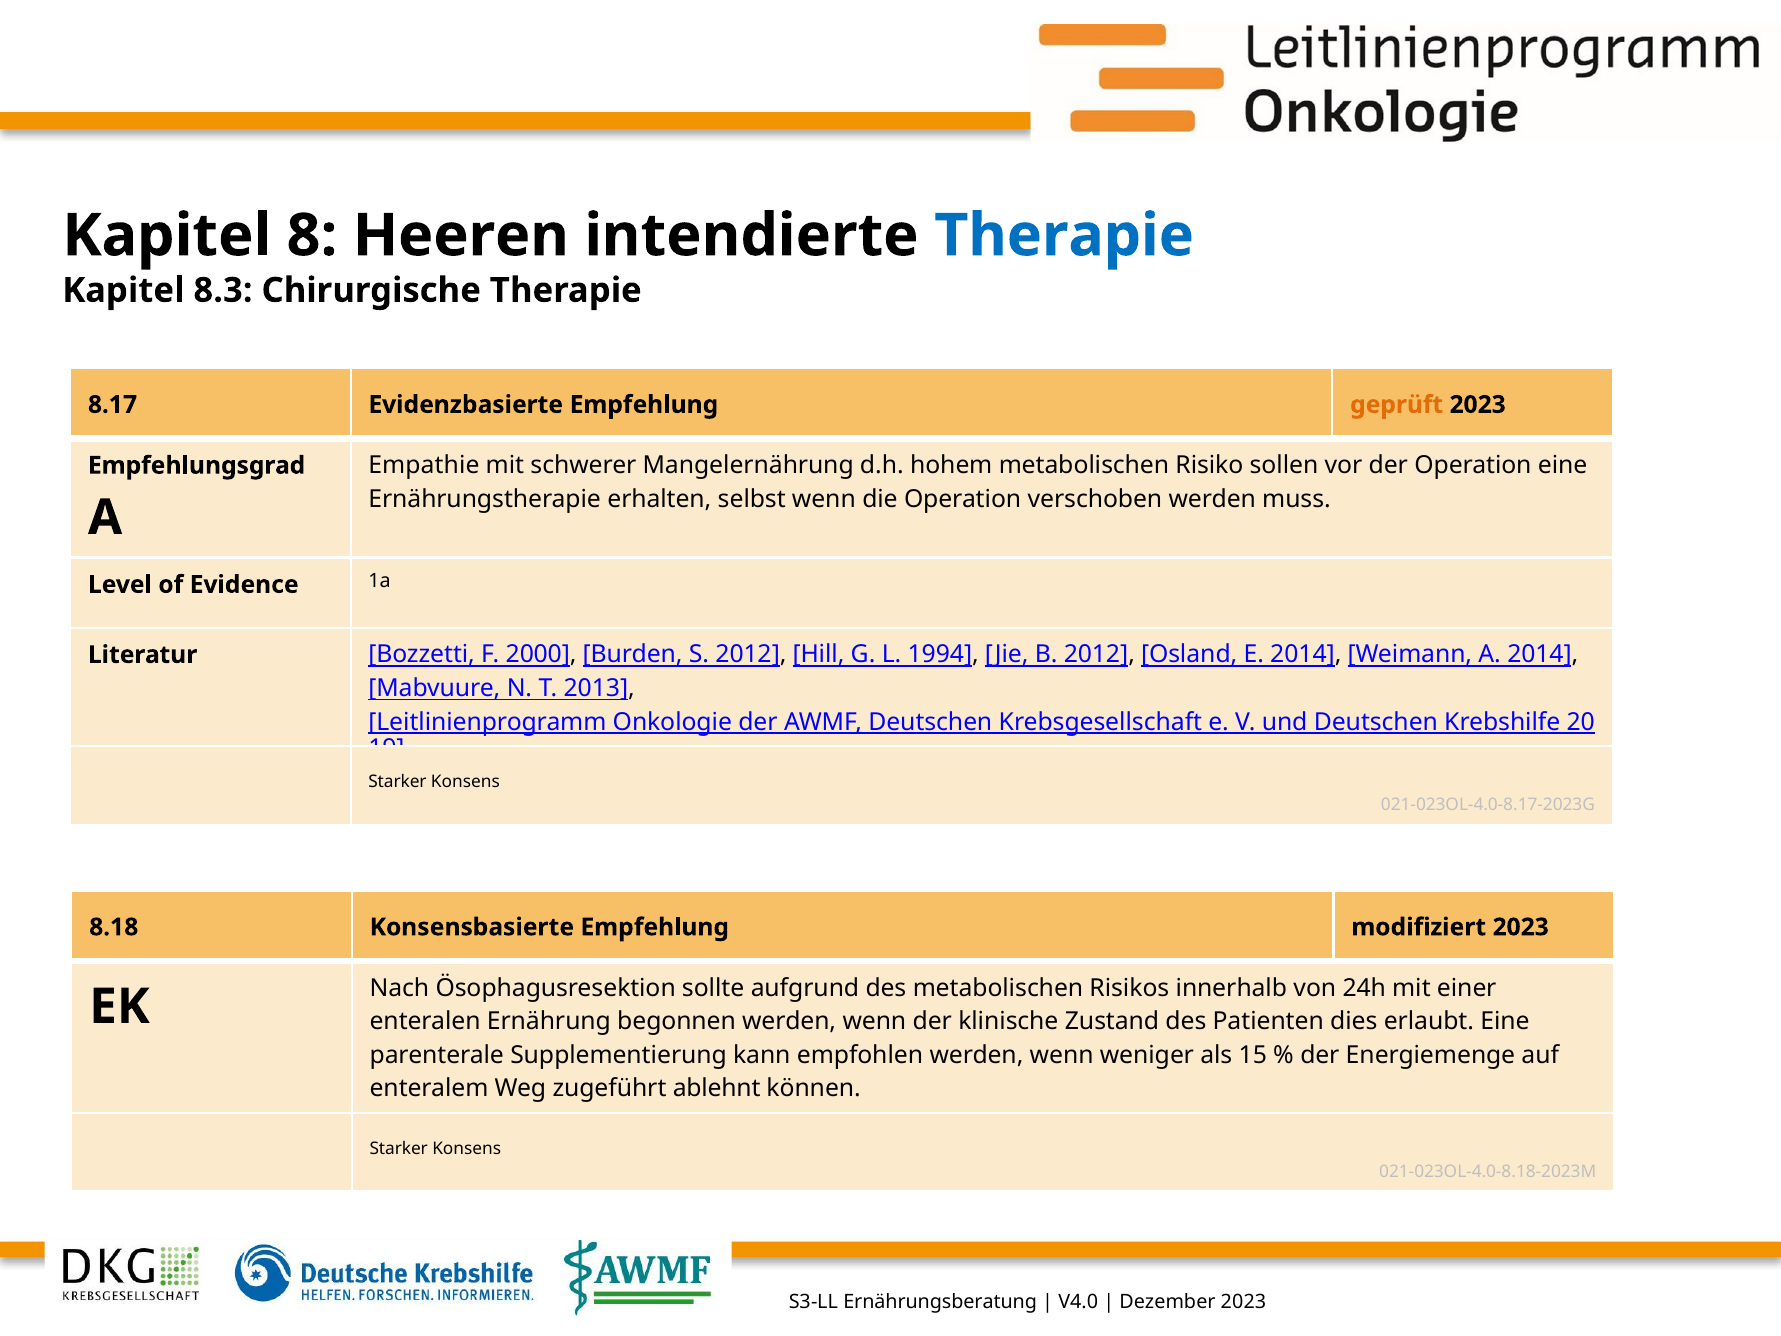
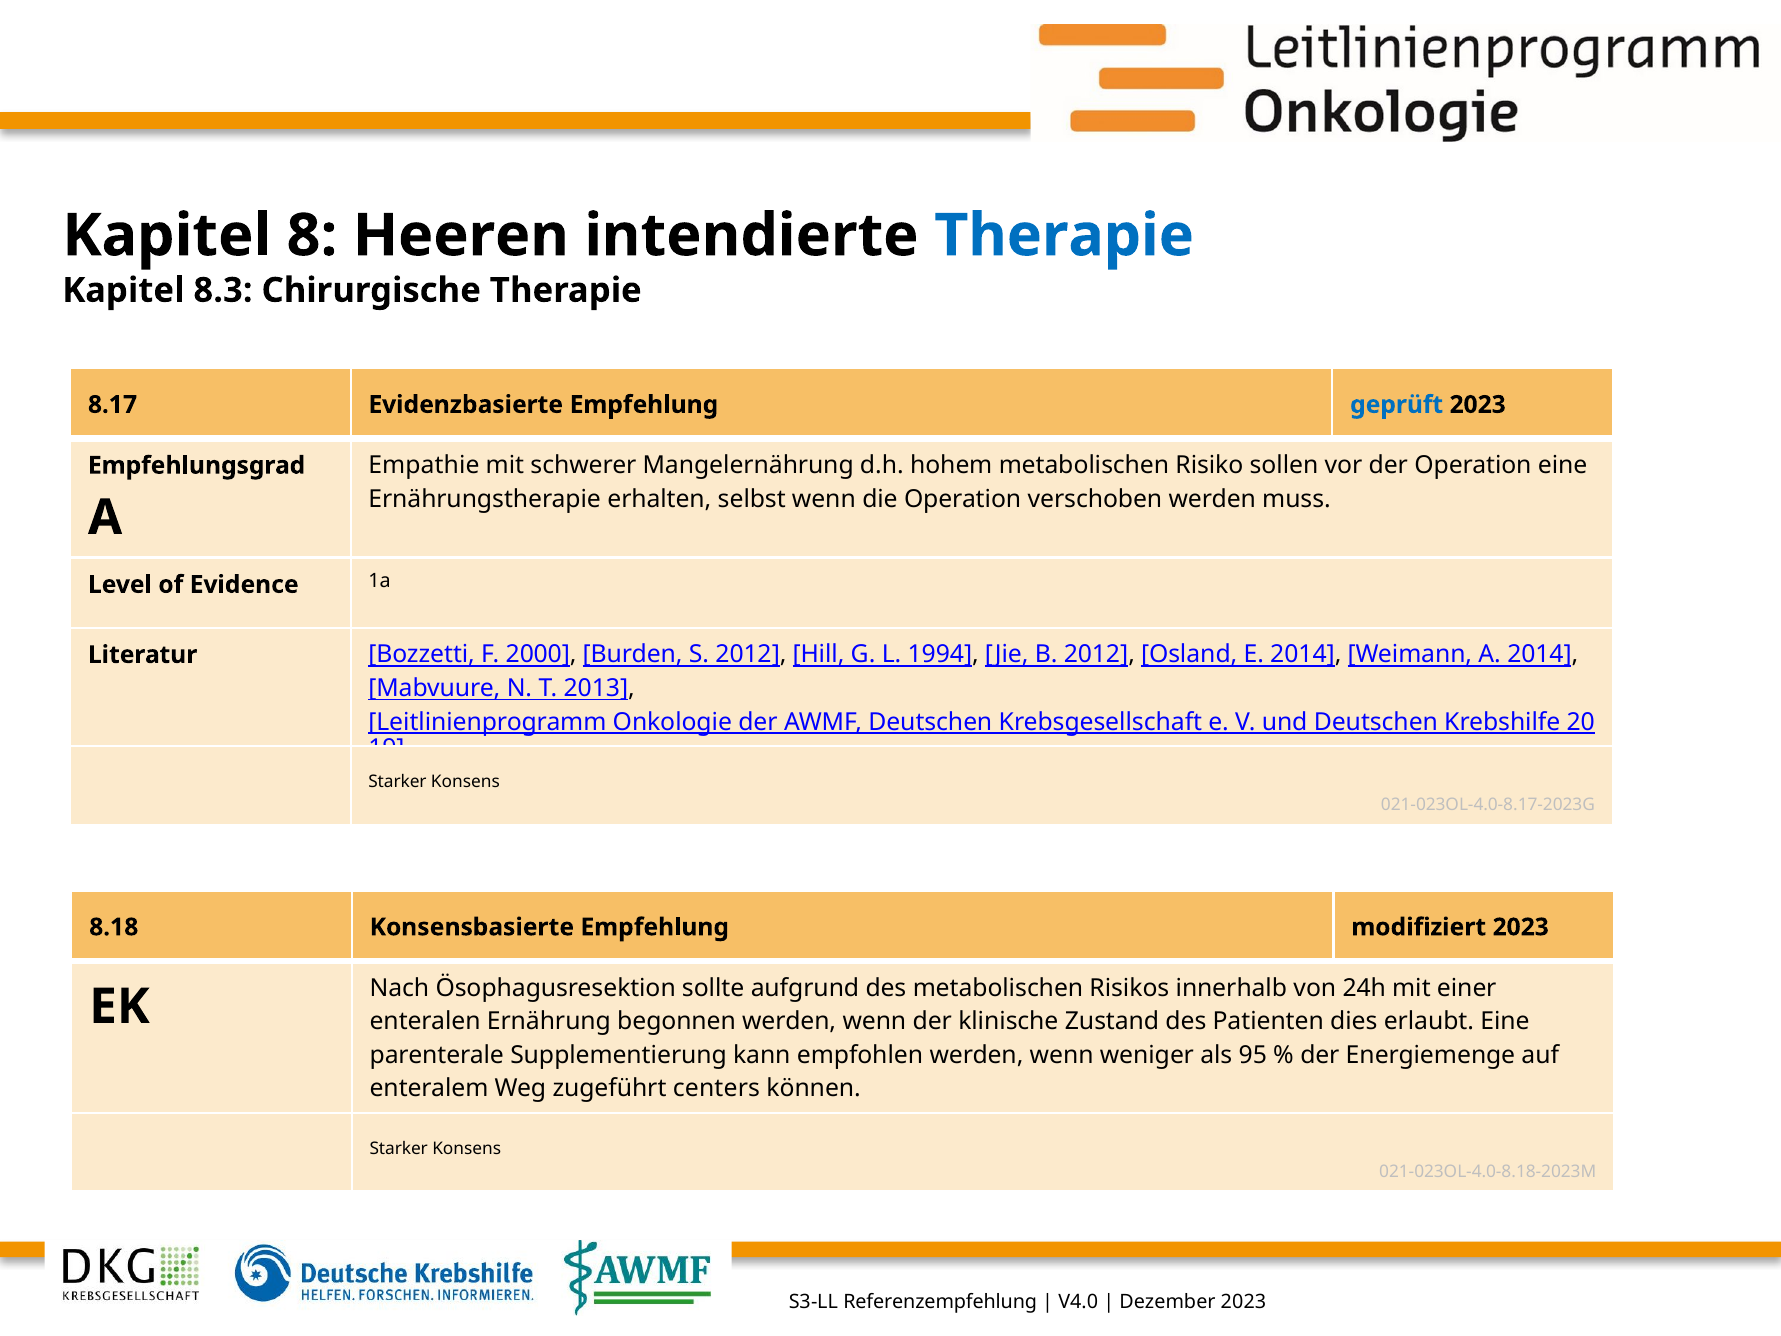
geprüft colour: orange -> blue
15: 15 -> 95
ablehnt: ablehnt -> centers
Ernährungsberatung: Ernährungsberatung -> Referenzempfehlung
